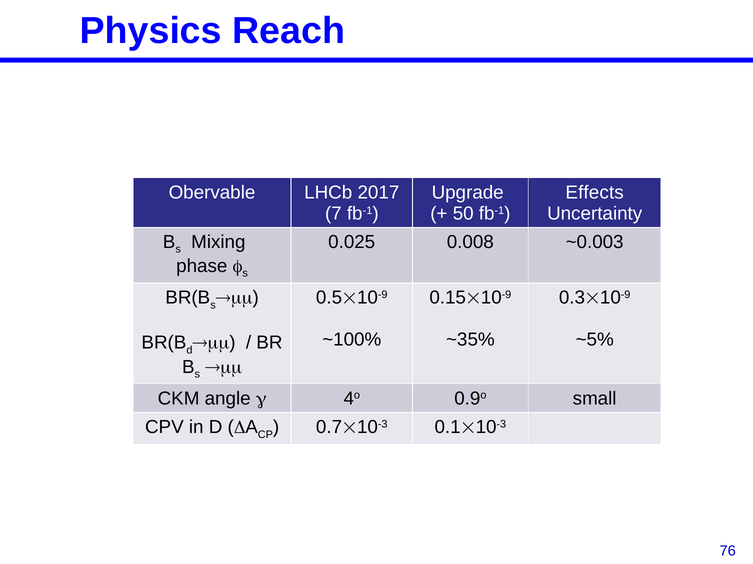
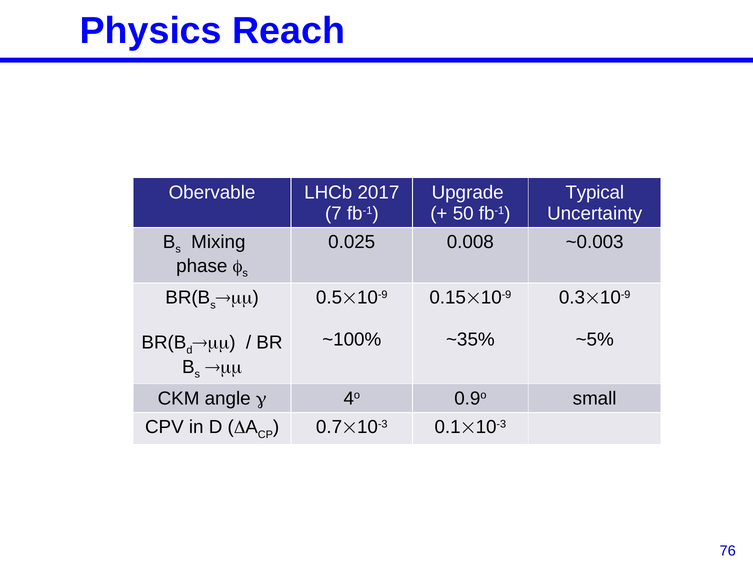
Effects: Effects -> Typical
